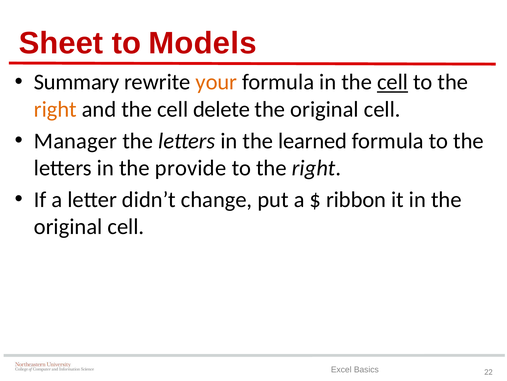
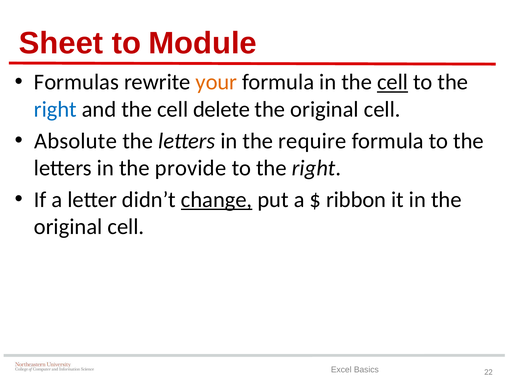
Models: Models -> Module
Summary: Summary -> Formulas
right at (55, 109) colour: orange -> blue
Manager: Manager -> Absolute
learned: learned -> require
change underline: none -> present
